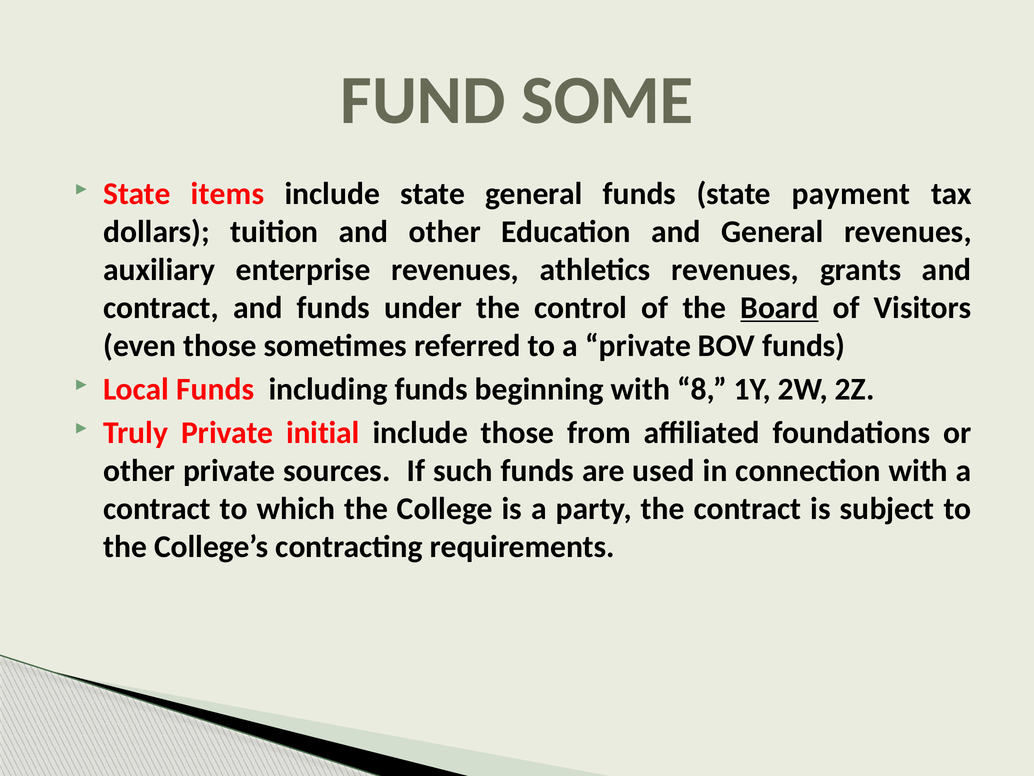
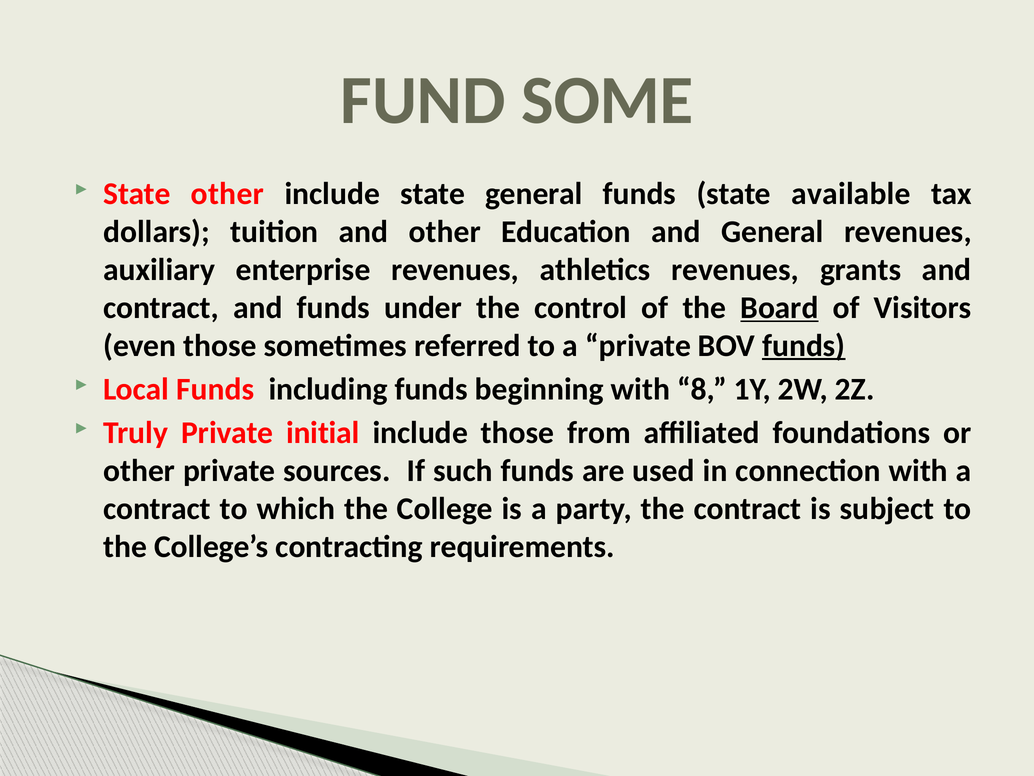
State items: items -> other
payment: payment -> available
funds at (804, 345) underline: none -> present
